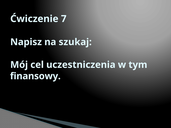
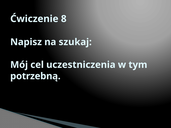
7: 7 -> 8
finansowy: finansowy -> potrzebną
